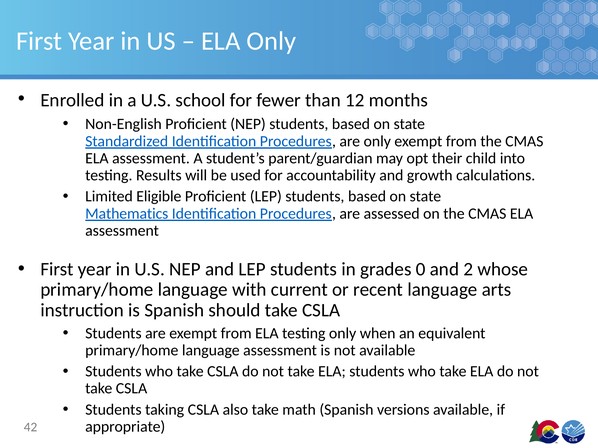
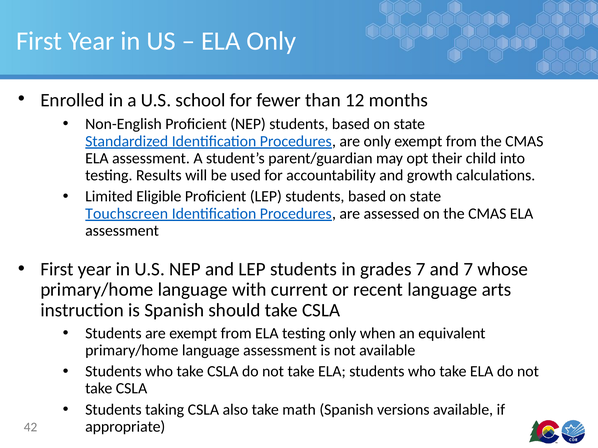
Mathematics: Mathematics -> Touchscreen
grades 0: 0 -> 7
and 2: 2 -> 7
